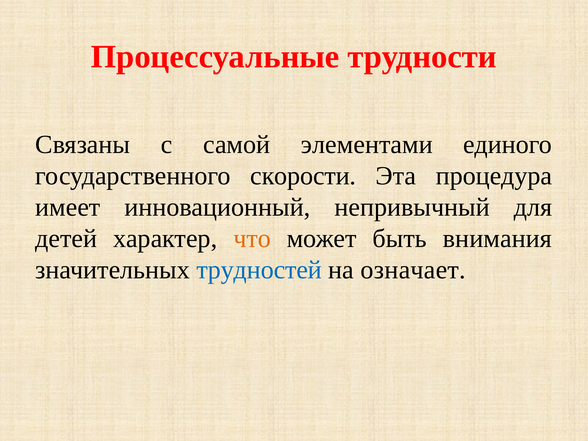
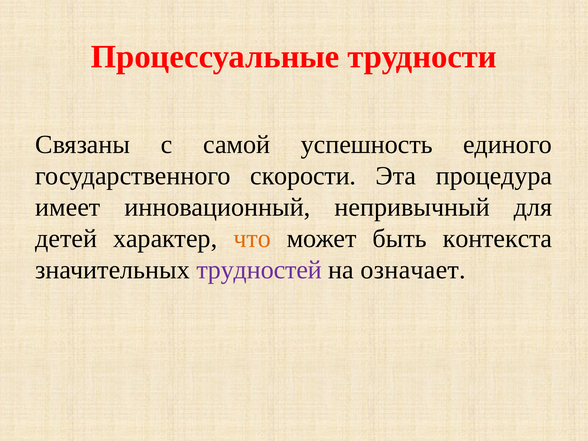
элементами: элементами -> успешность
внимания: внимания -> контекста
трудностей colour: blue -> purple
